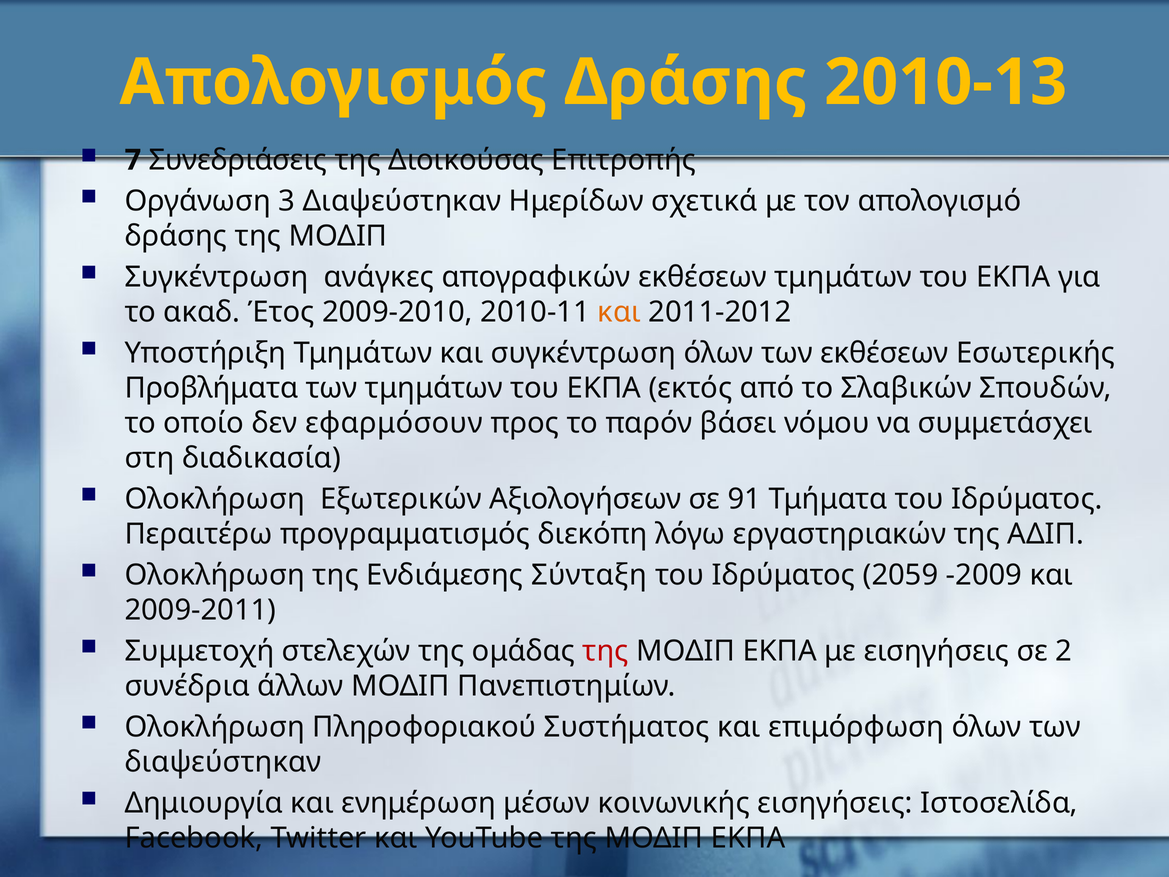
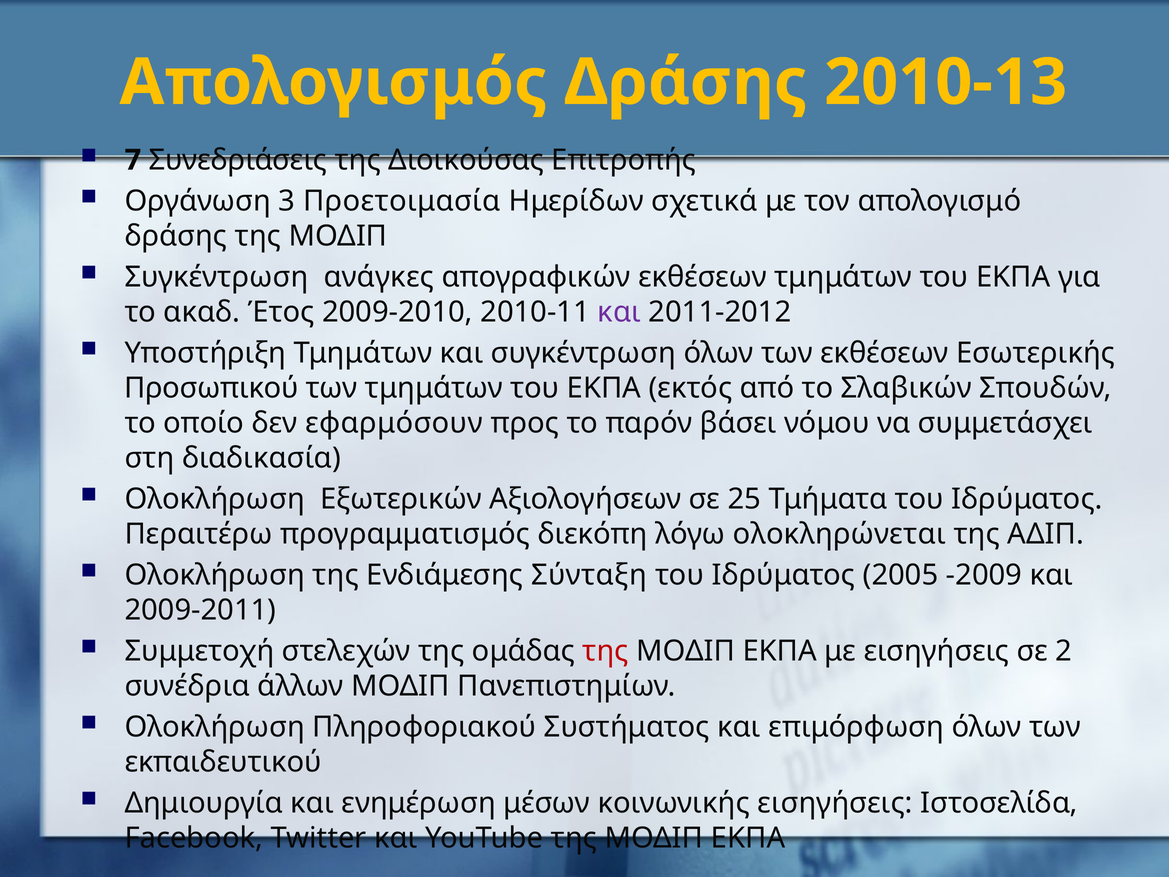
3 Διαψεύστηκαν: Διαψεύστηκαν -> Προετοιμασία
και at (619, 312) colour: orange -> purple
Προβλήματα: Προβλήματα -> Προσωπικού
91: 91 -> 25
εργαστηριακών: εργαστηριακών -> ολοκληρώνεται
2059: 2059 -> 2005
διαψεύστηκαν at (223, 762): διαψεύστηκαν -> εκπαιδευτικού
